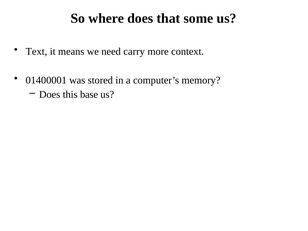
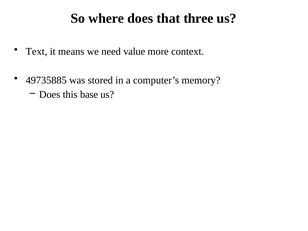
some: some -> three
carry: carry -> value
01400001: 01400001 -> 49735885
